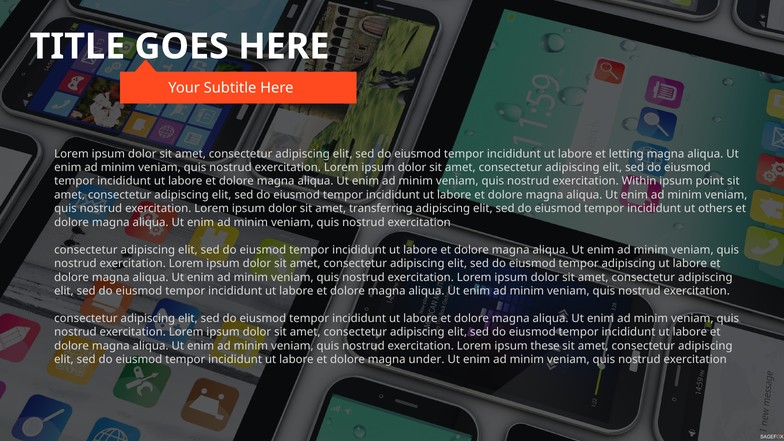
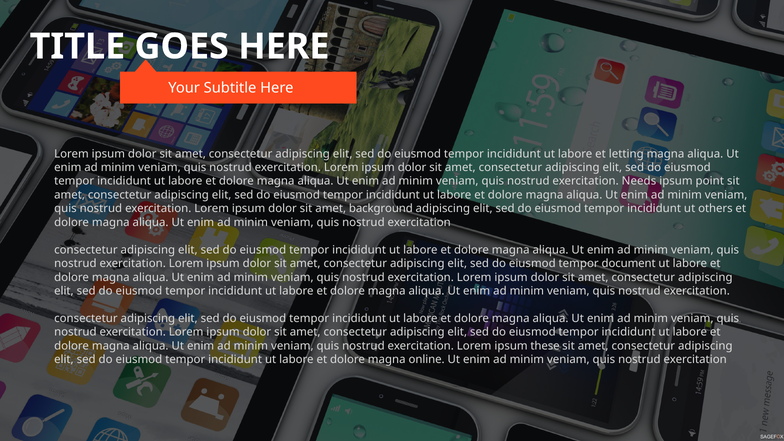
Within: Within -> Needs
transferring: transferring -> background
tempor adipiscing: adipiscing -> document
under: under -> online
